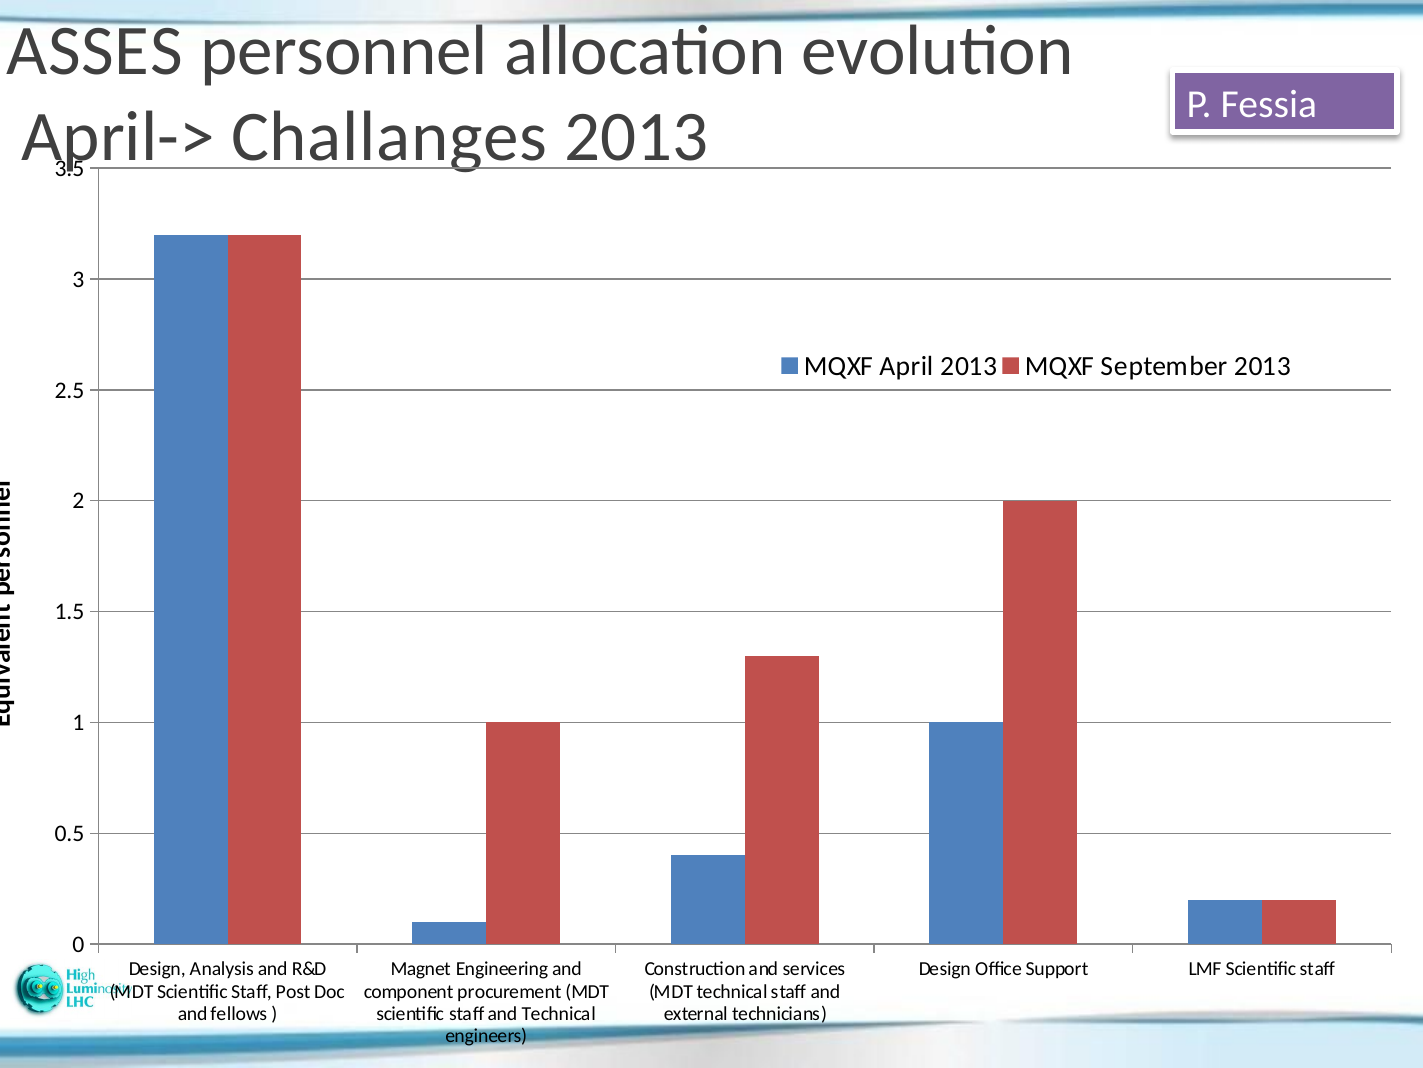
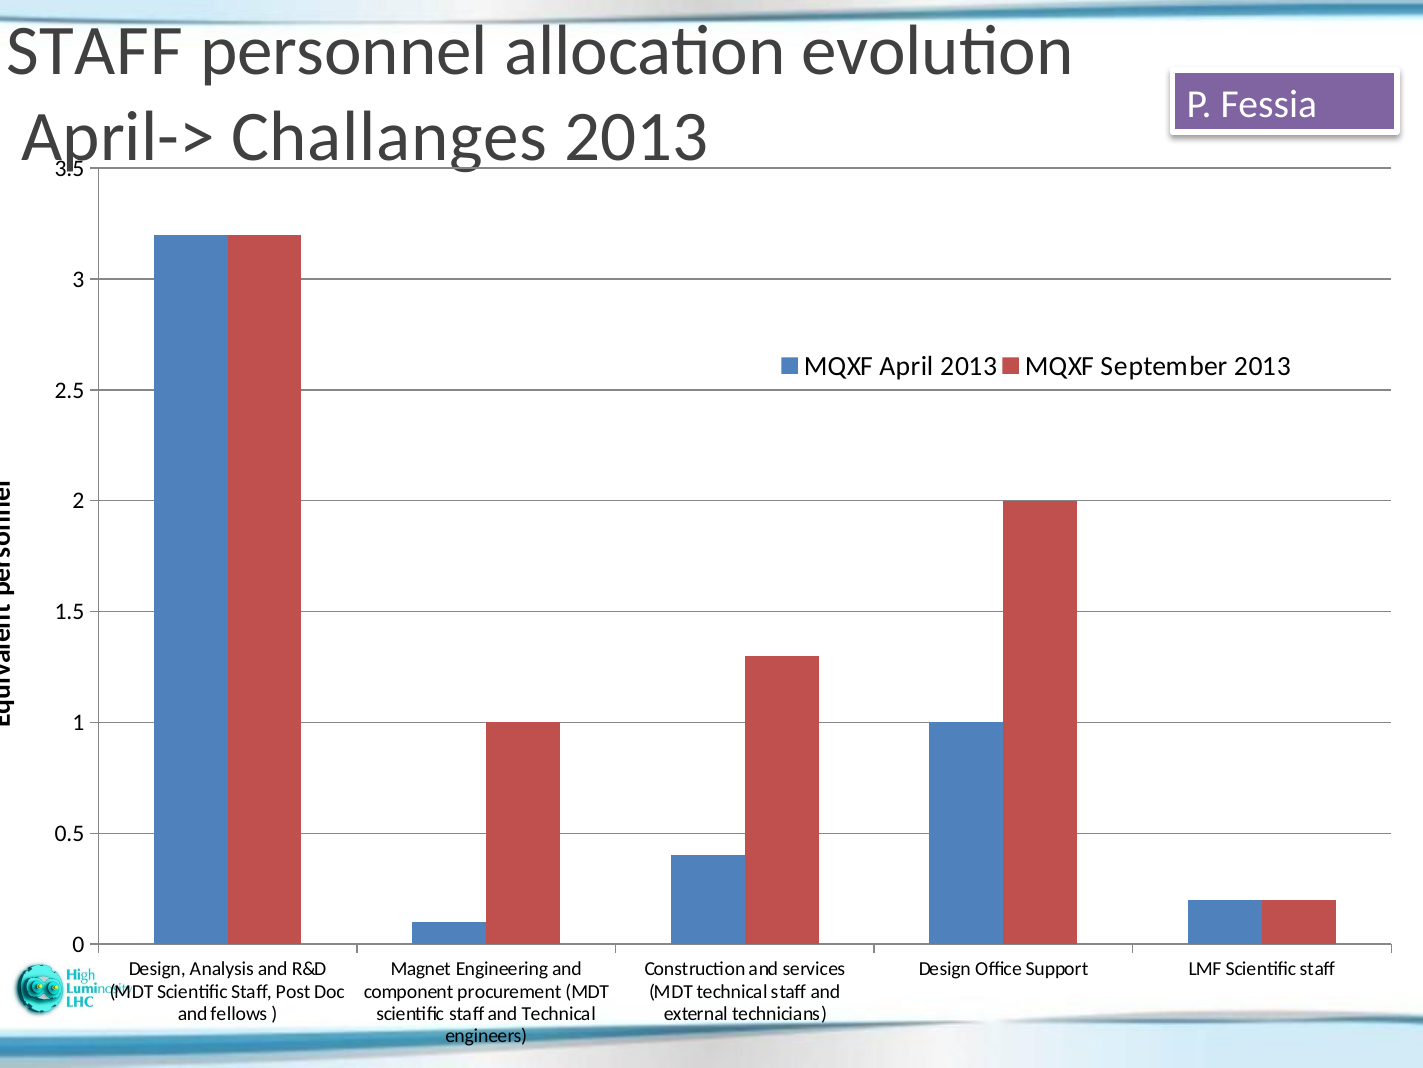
ASSES at (95, 51): ASSES -> STAFF
